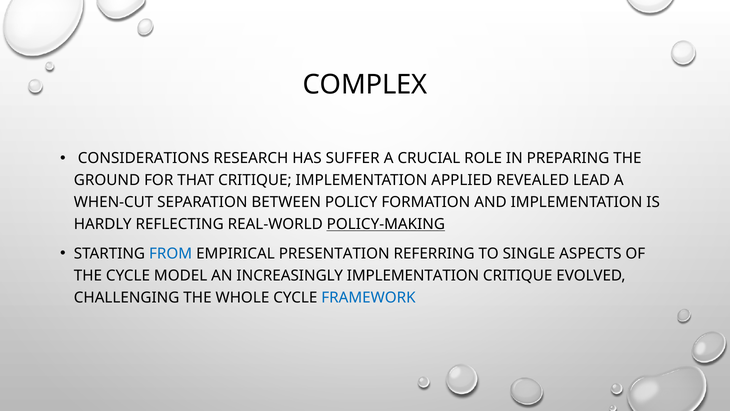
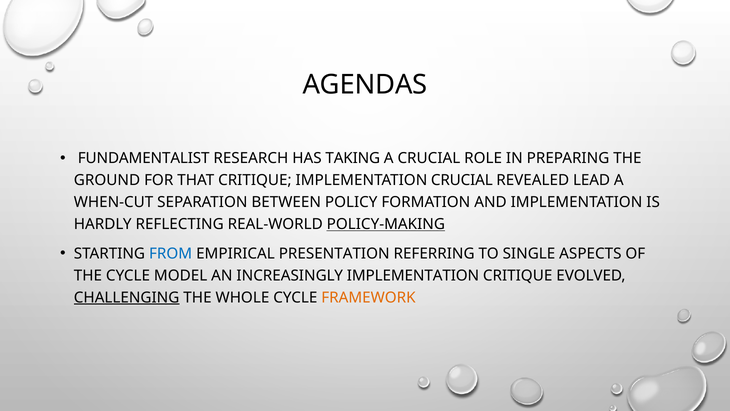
COMPLEX: COMPLEX -> AGENDAS
CONSIDERATIONS: CONSIDERATIONS -> FUNDAMENTALIST
SUFFER: SUFFER -> TAKING
IMPLEMENTATION APPLIED: APPLIED -> CRUCIAL
CHALLENGING underline: none -> present
FRAMEWORK colour: blue -> orange
